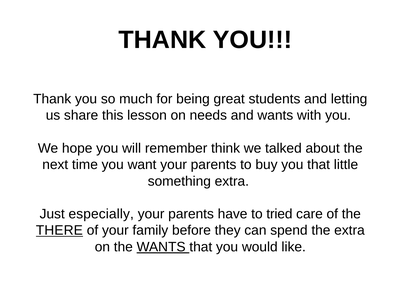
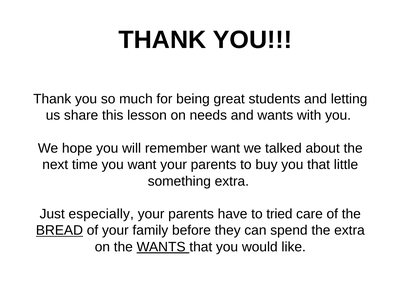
remember think: think -> want
THERE: THERE -> BREAD
